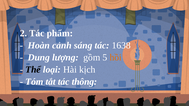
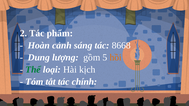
1638: 1638 -> 8668
Thể colour: black -> green
thông: thông -> chính
